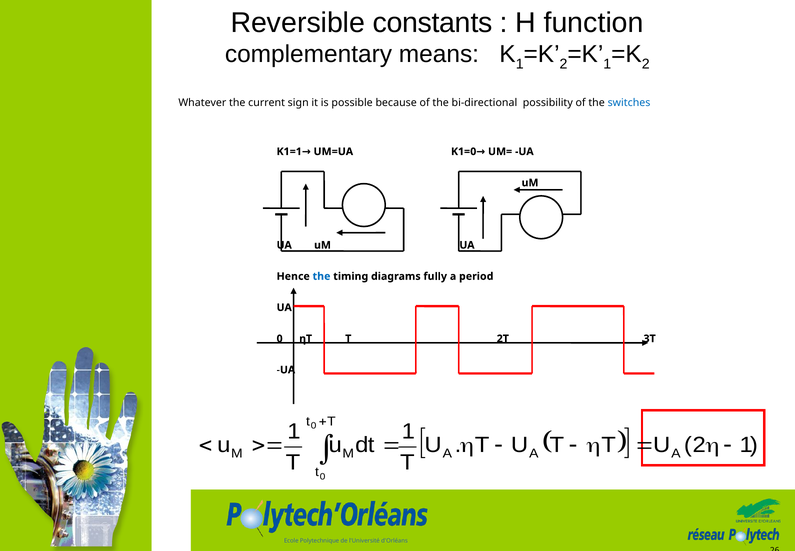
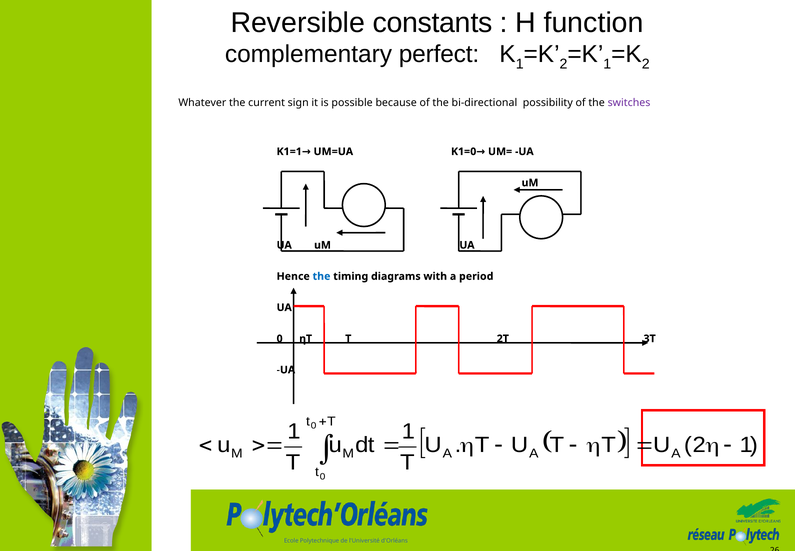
means: means -> perfect
switches colour: blue -> purple
fully: fully -> with
